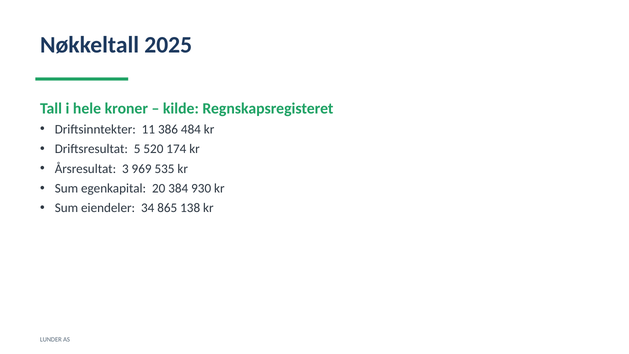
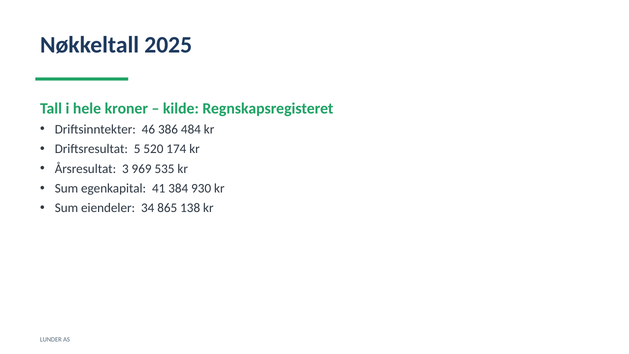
11: 11 -> 46
20: 20 -> 41
